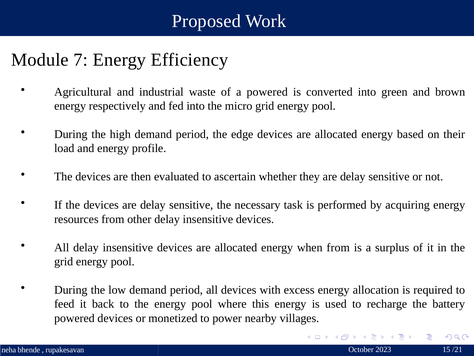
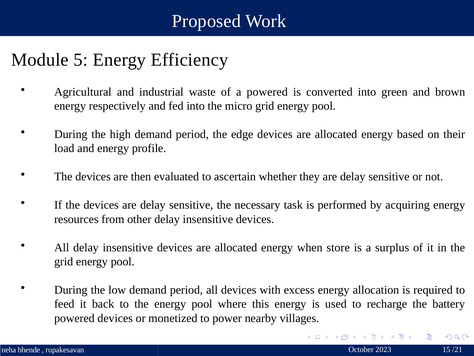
7: 7 -> 5
when from: from -> store
